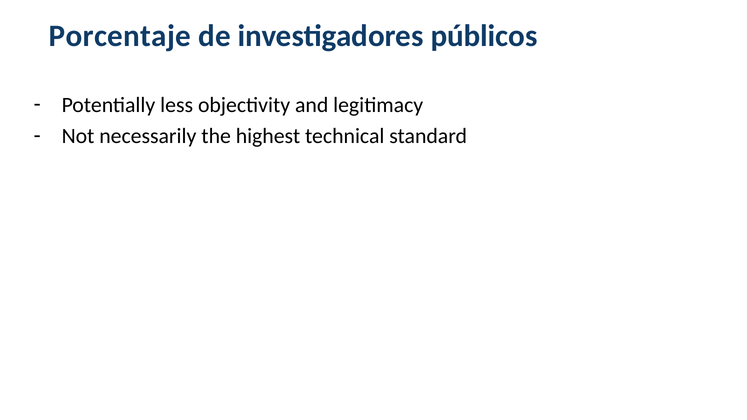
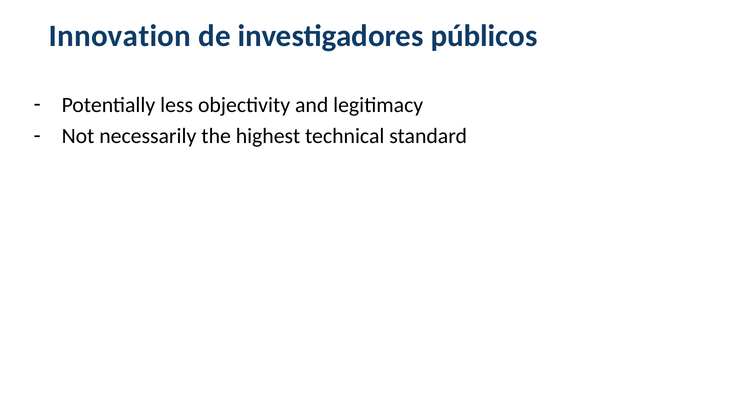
Porcentaje: Porcentaje -> Innovation
